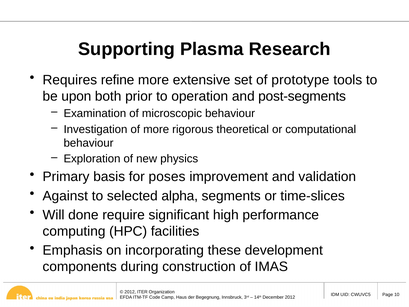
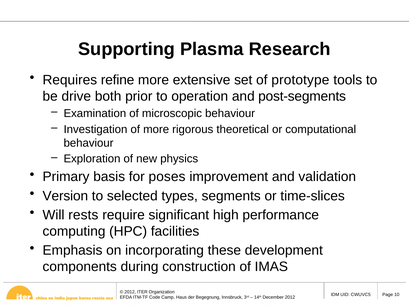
upon: upon -> drive
Against: Against -> Version
alpha: alpha -> types
done: done -> rests
